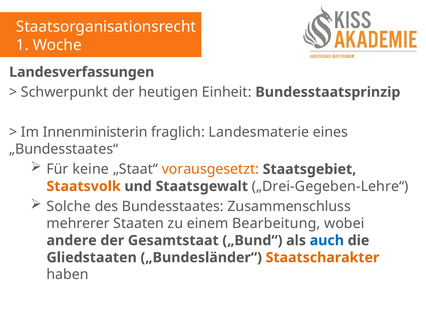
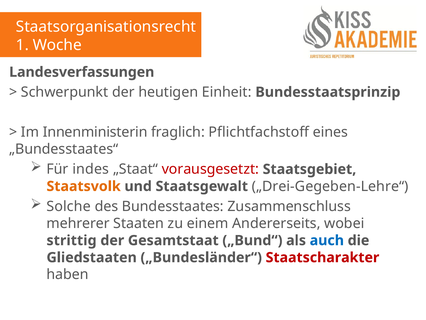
Landesmaterie: Landesmaterie -> Pflichtfachstoff
keine: keine -> indes
vorausgesetzt colour: orange -> red
Bearbeitung: Bearbeitung -> Andererseits
andere: andere -> strittig
Staatscharakter colour: orange -> red
